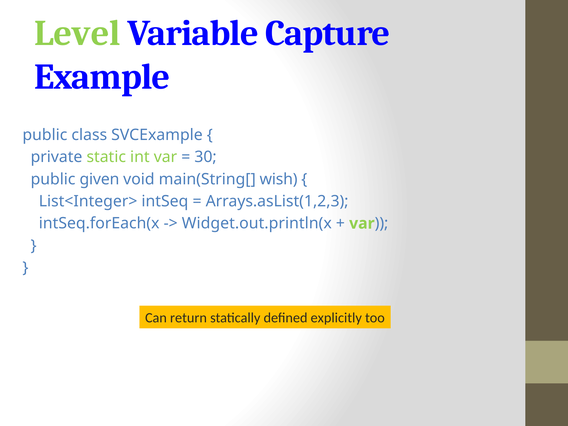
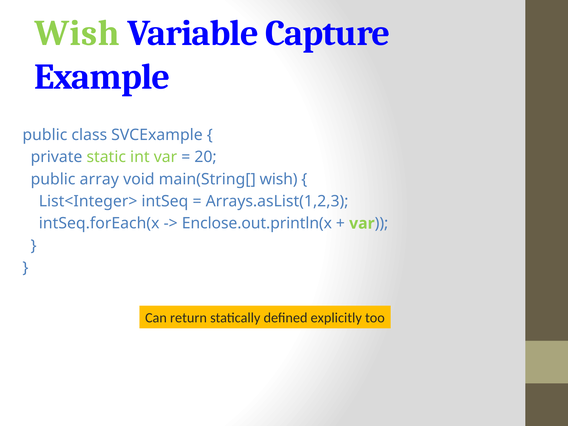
Level at (77, 33): Level -> Wish
30: 30 -> 20
given: given -> array
Widget.out.println(x: Widget.out.println(x -> Enclose.out.println(x
